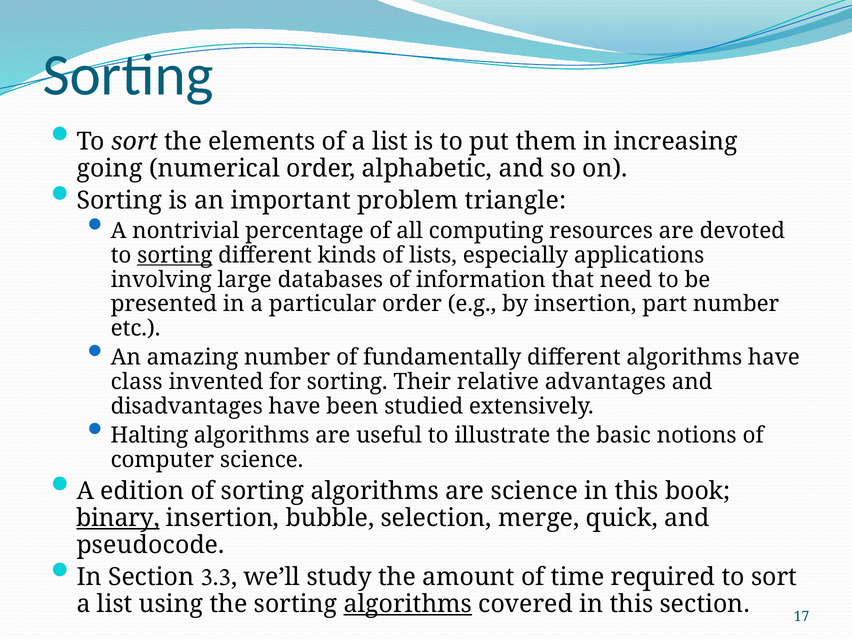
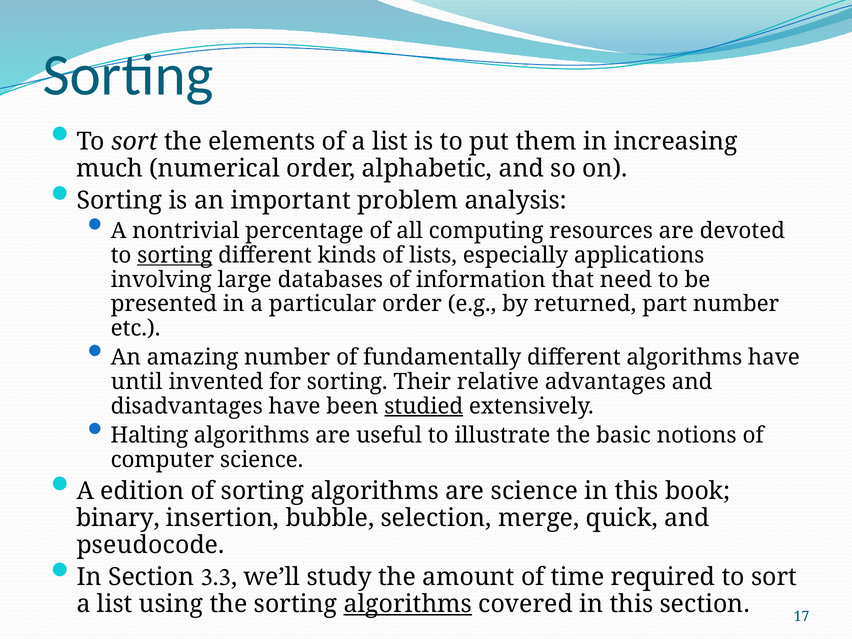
going: going -> much
triangle: triangle -> analysis
by insertion: insertion -> returned
class: class -> until
studied underline: none -> present
binary underline: present -> none
